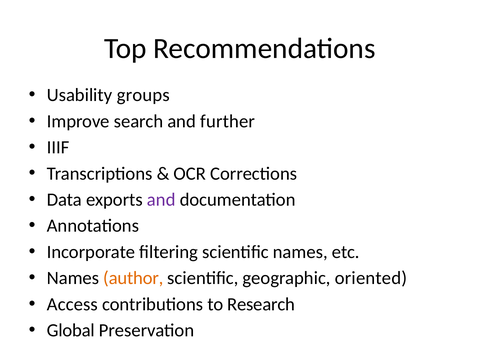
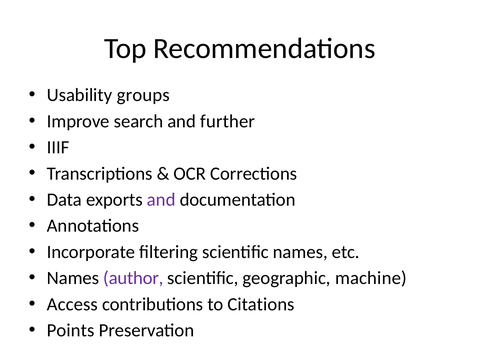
author colour: orange -> purple
oriented: oriented -> machine
Research: Research -> Citations
Global: Global -> Points
